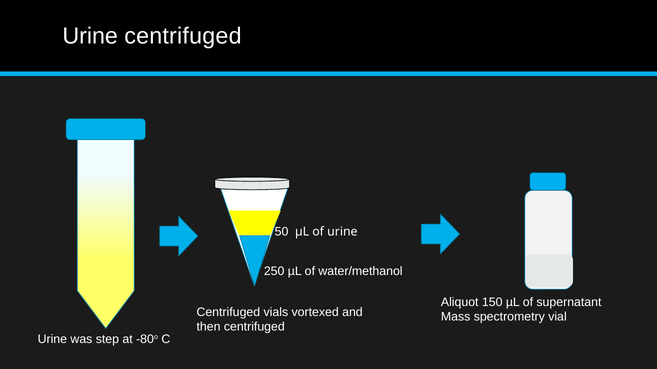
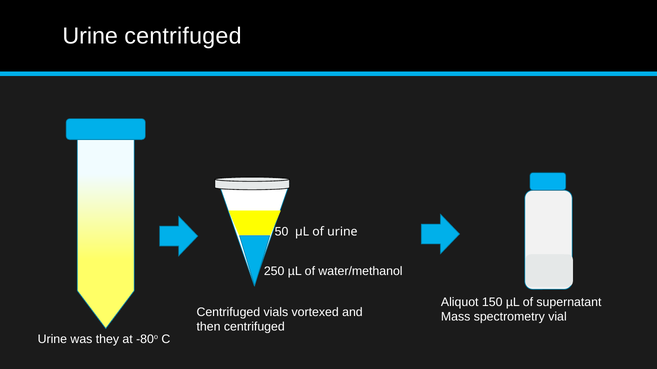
step: step -> they
